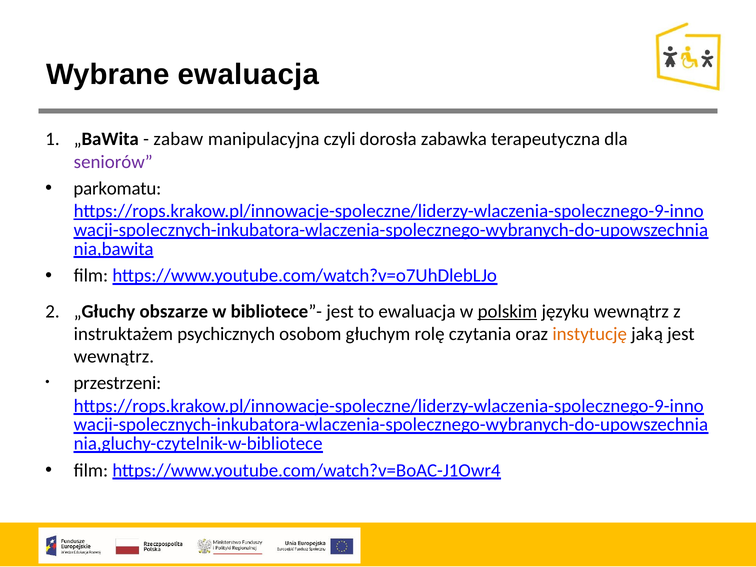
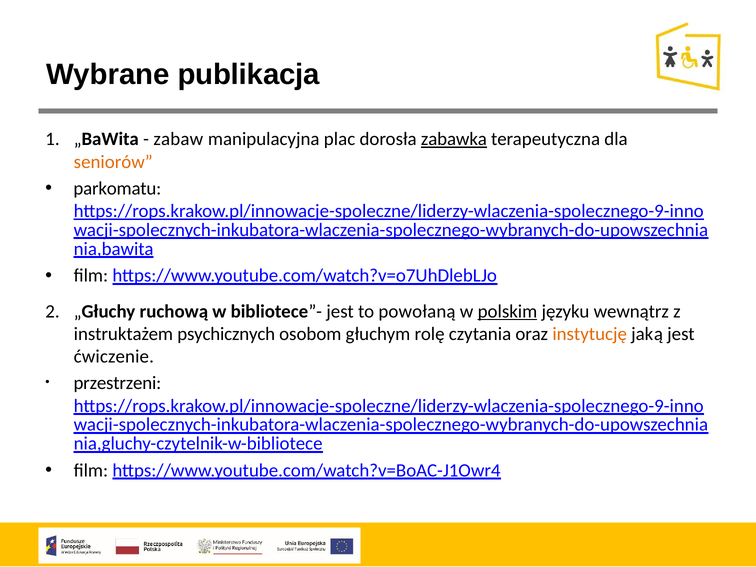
Wybrane ewaluacja: ewaluacja -> publikacja
czyli: czyli -> plac
zabawka underline: none -> present
seniorów colour: purple -> orange
obszarze: obszarze -> ruchową
to ewaluacja: ewaluacja -> powołaną
wewnątrz at (114, 357): wewnątrz -> ćwiczenie
